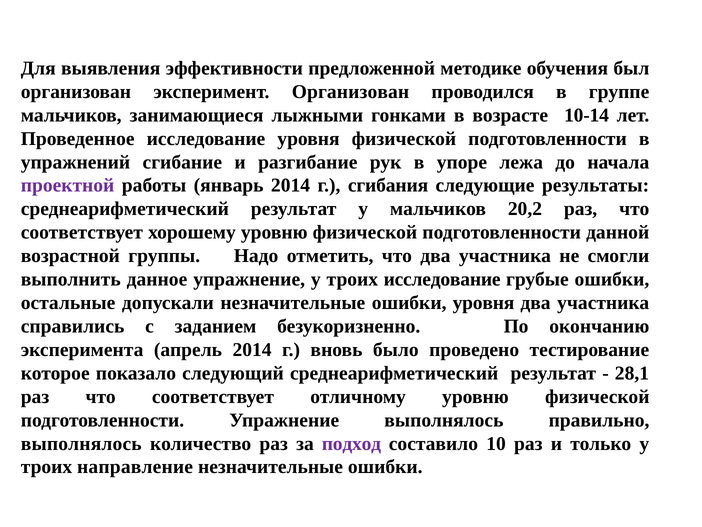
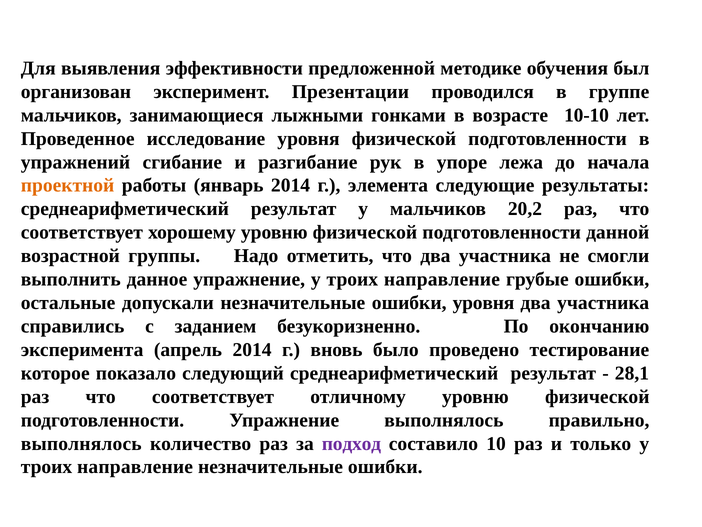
эксперимент Организован: Организован -> Презентации
10-14: 10-14 -> 10-10
проектной colour: purple -> orange
сгибания: сгибания -> элемента
упражнение у троих исследование: исследование -> направление
